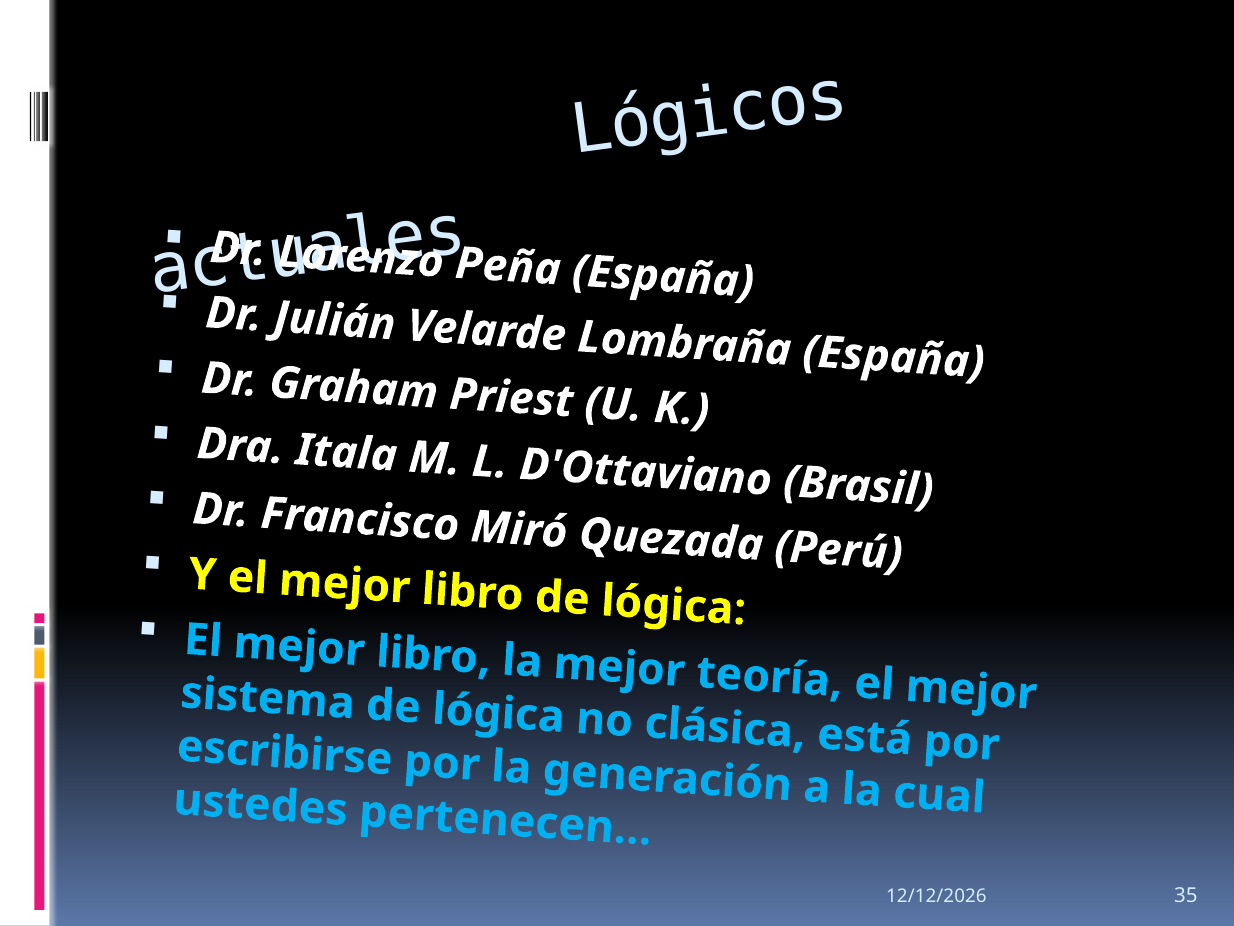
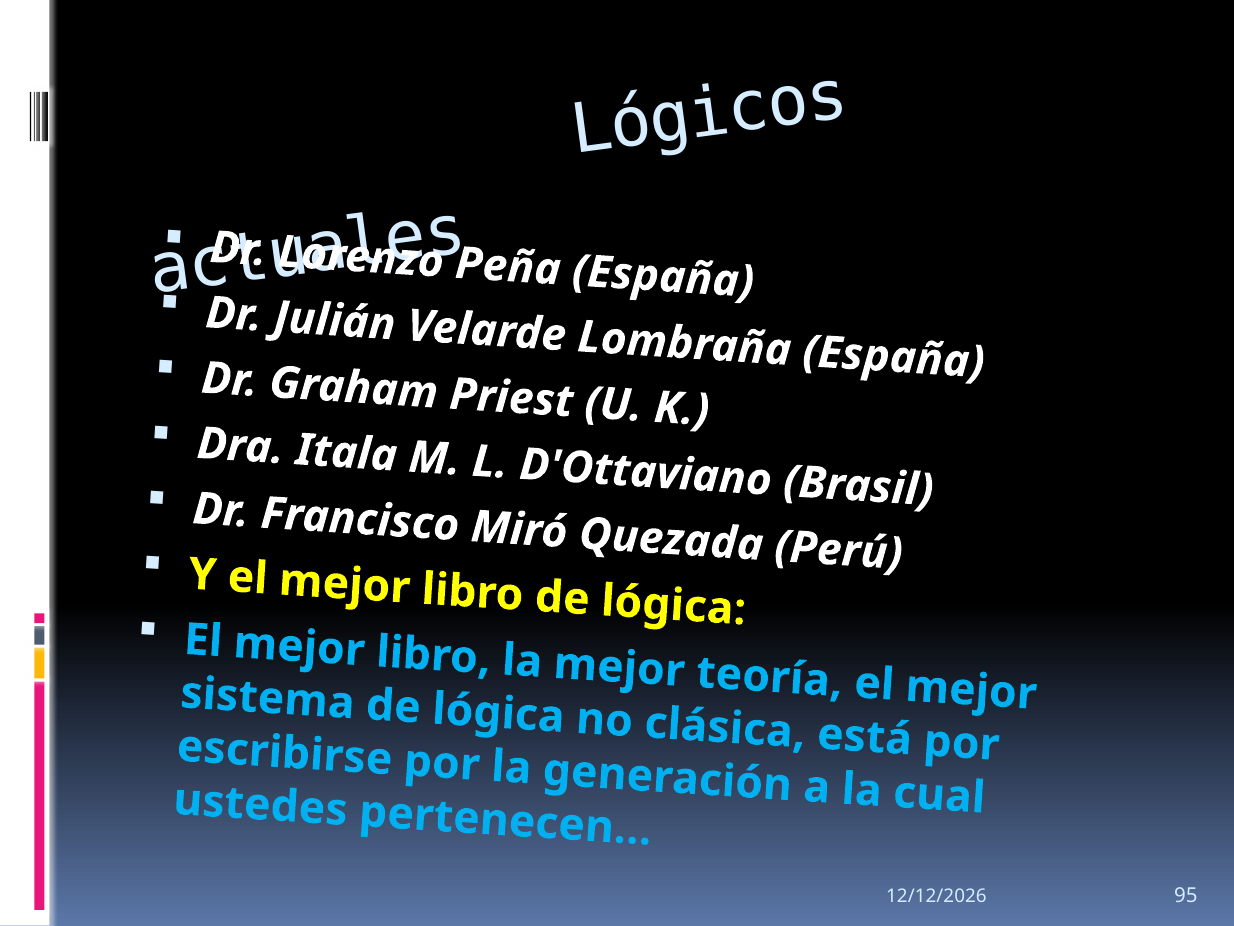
35: 35 -> 95
